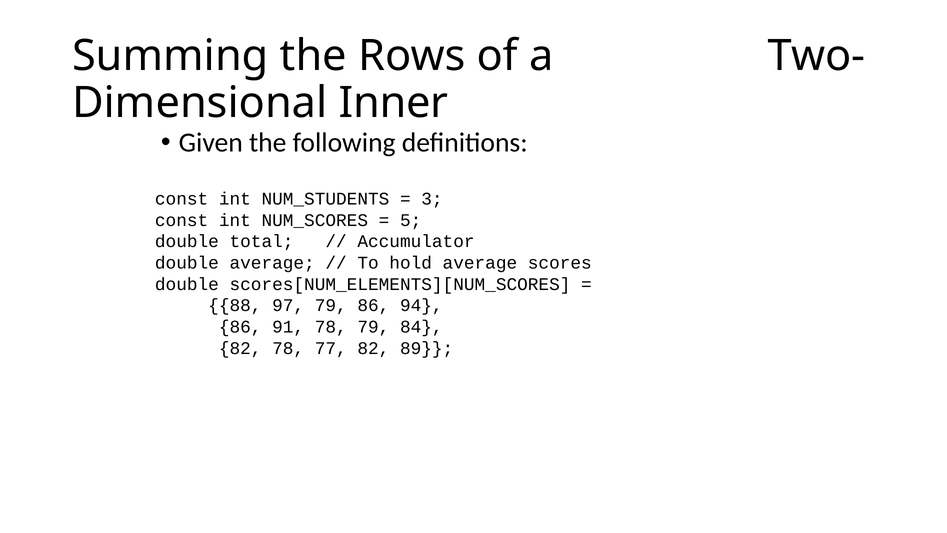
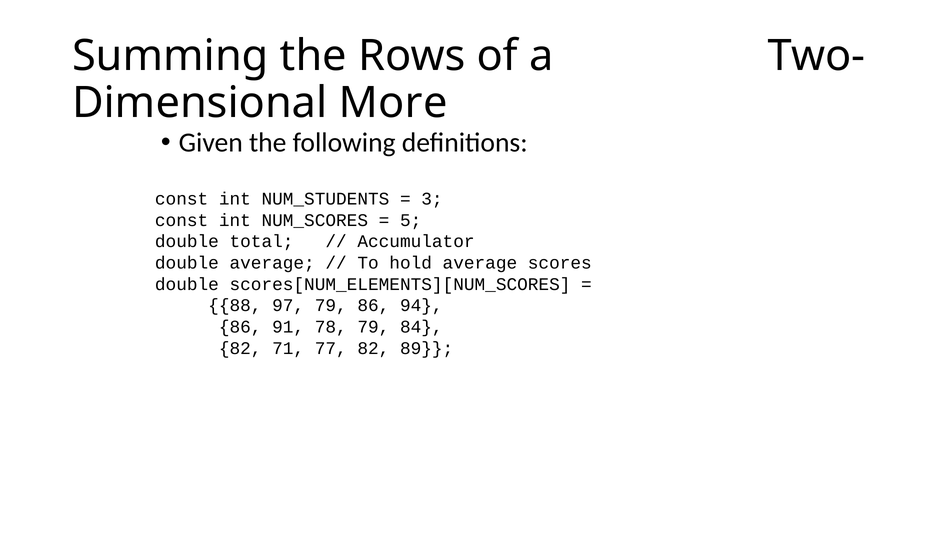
Inner: Inner -> More
82 78: 78 -> 71
